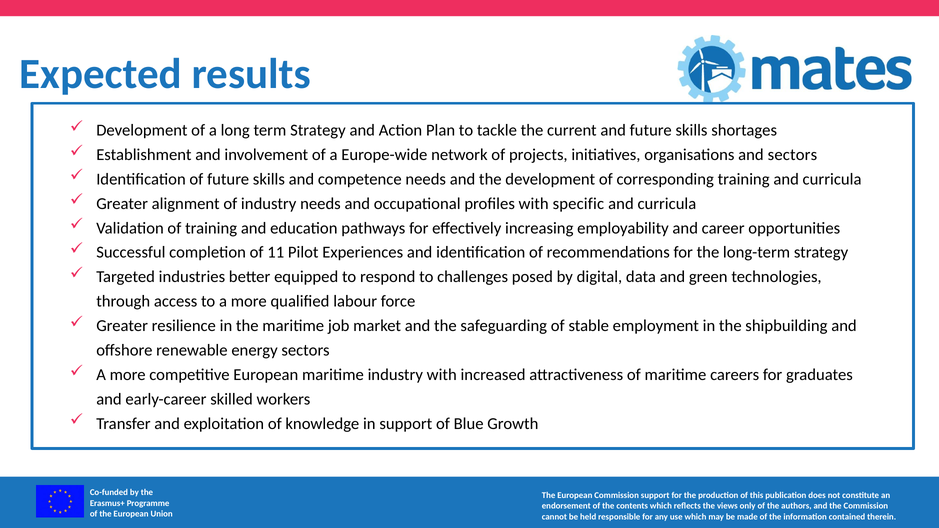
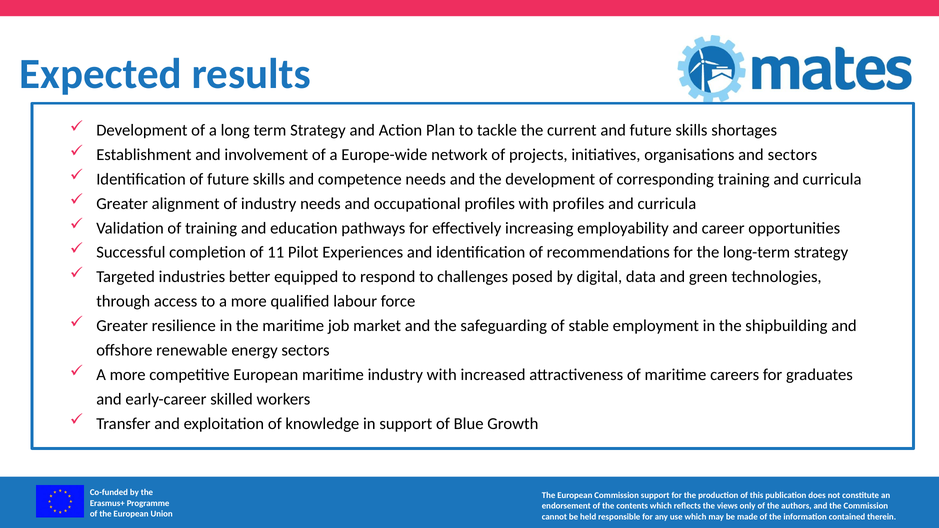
with specific: specific -> profiles
